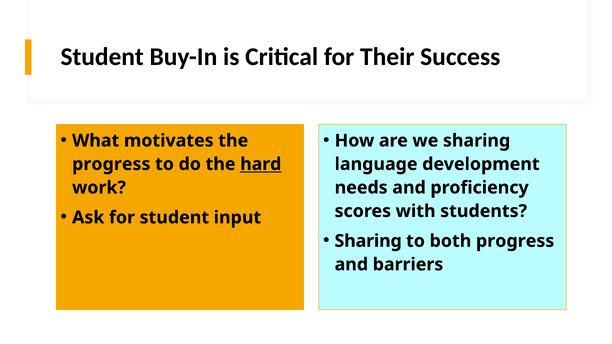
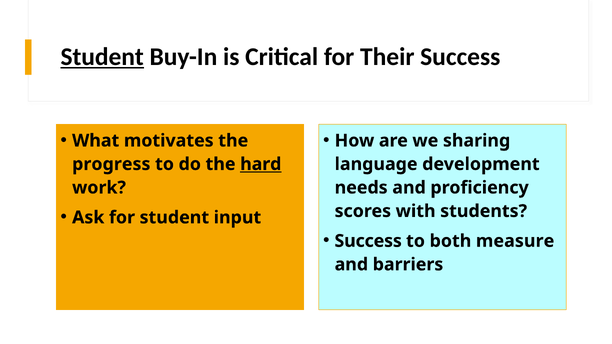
Student at (102, 57) underline: none -> present
Sharing at (368, 241): Sharing -> Success
both progress: progress -> measure
